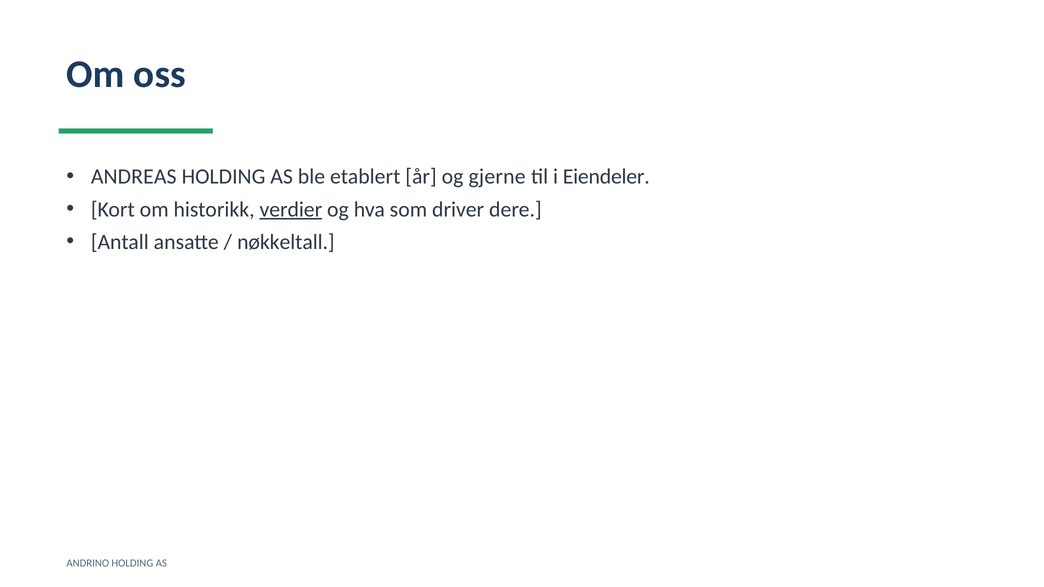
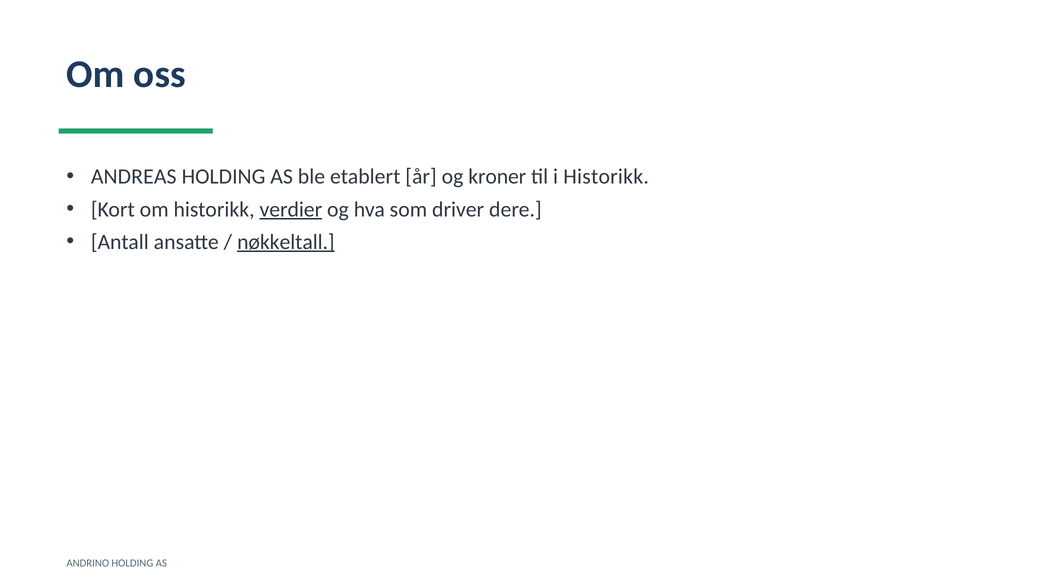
gjerne: gjerne -> kroner
i Eiendeler: Eiendeler -> Historikk
nøkkeltall underline: none -> present
